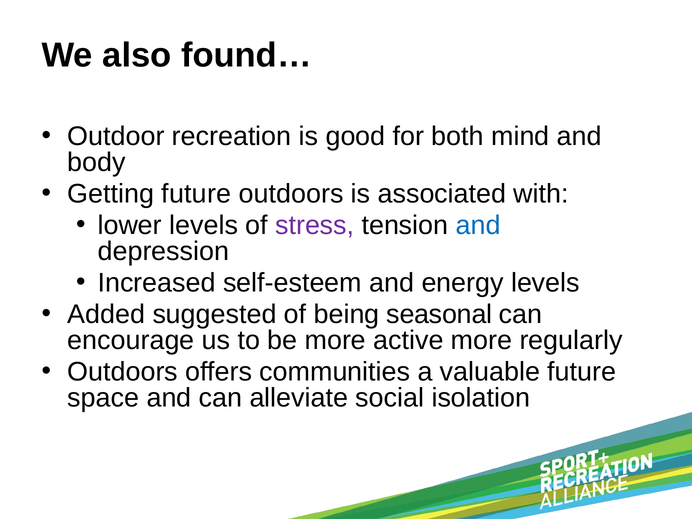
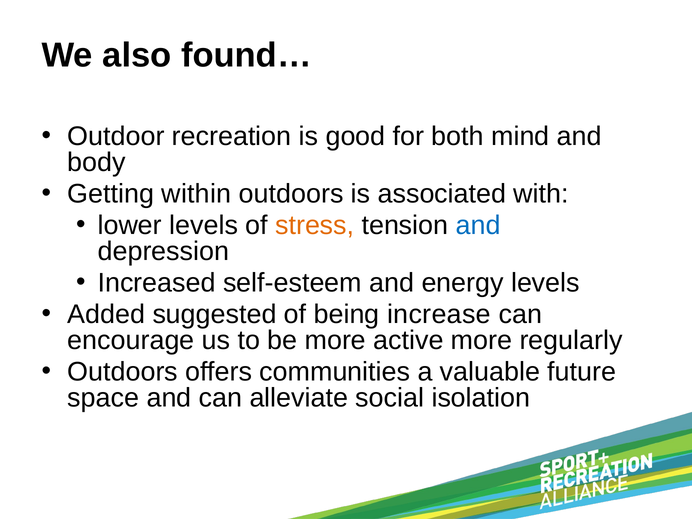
Getting future: future -> within
stress colour: purple -> orange
seasonal: seasonal -> increase
